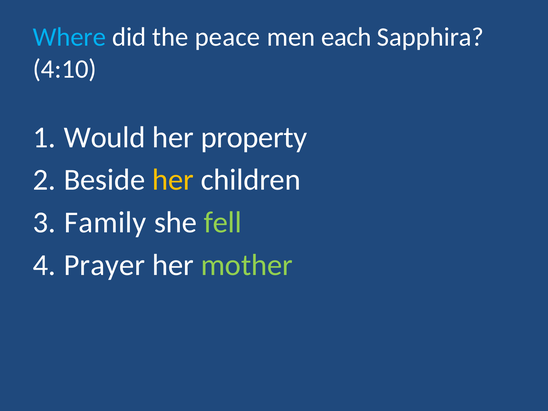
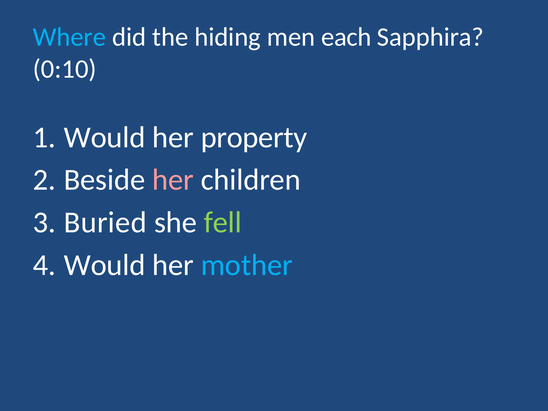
peace: peace -> hiding
4:10: 4:10 -> 0:10
her at (173, 180) colour: yellow -> pink
Family: Family -> Buried
Prayer at (104, 265): Prayer -> Would
mother colour: light green -> light blue
